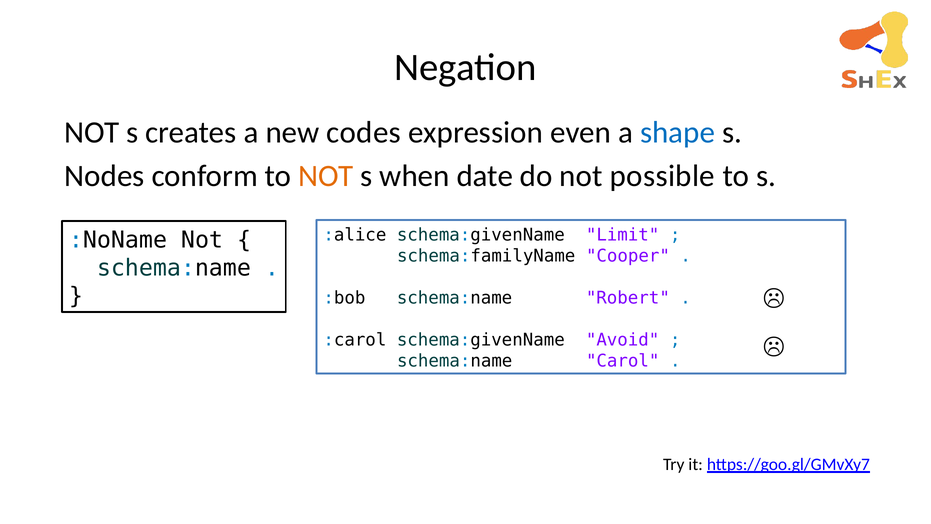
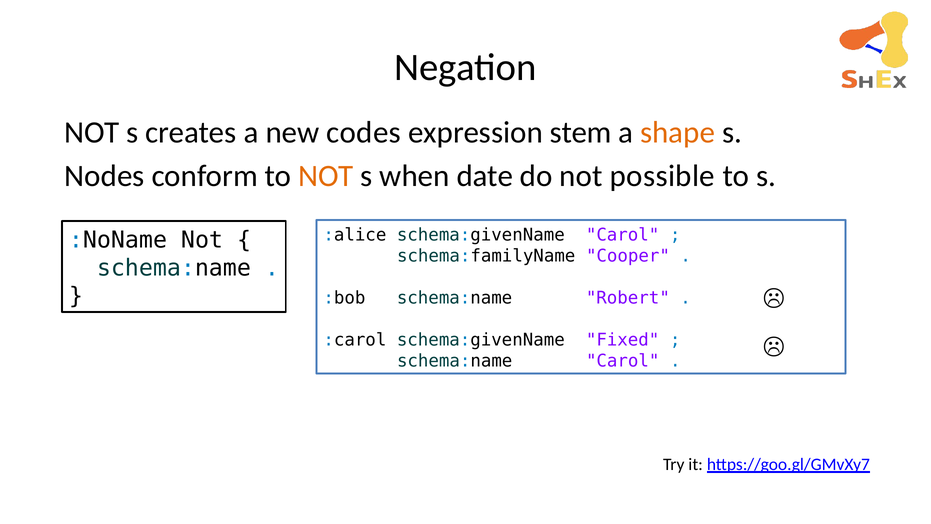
even: even -> stem
shape colour: blue -> orange
schema:givenName Limit: Limit -> Carol
Avoid: Avoid -> Fixed
